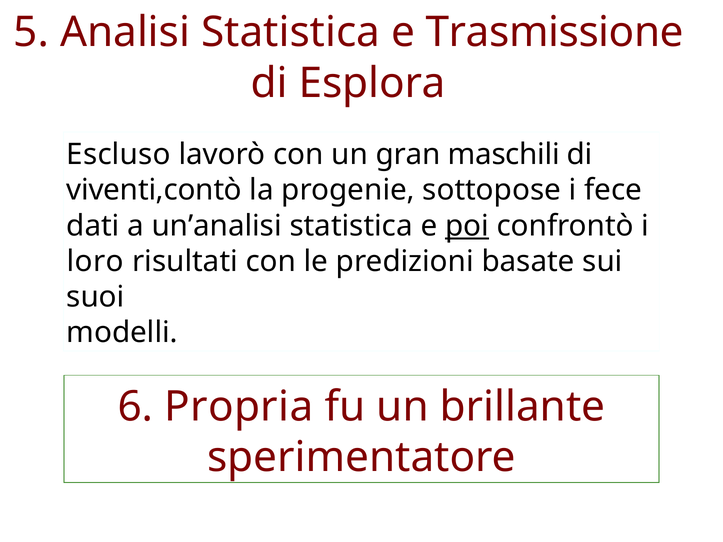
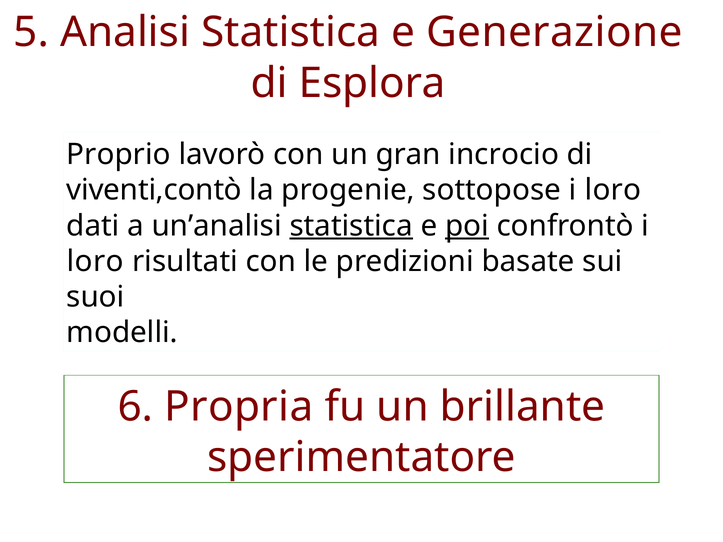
Trasmissione: Trasmissione -> Generazione
Escluso: Escluso -> Proprio
maschili: maschili -> incrocio
sottopose i fece: fece -> loro
statistica at (351, 226) underline: none -> present
